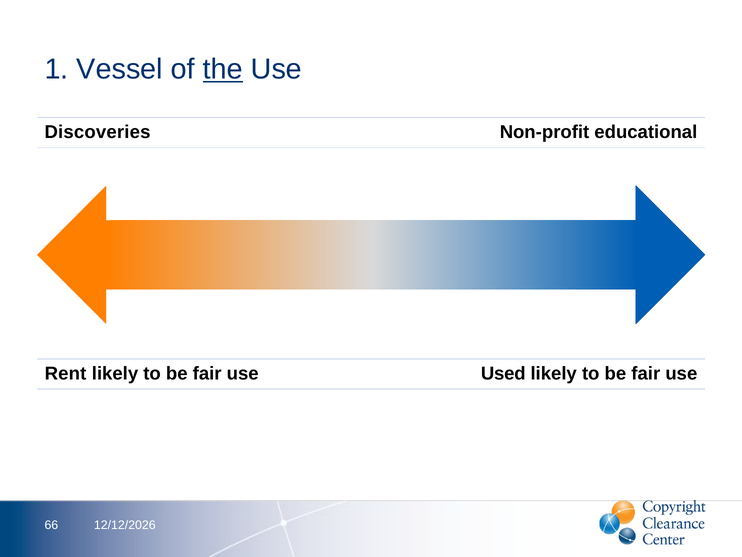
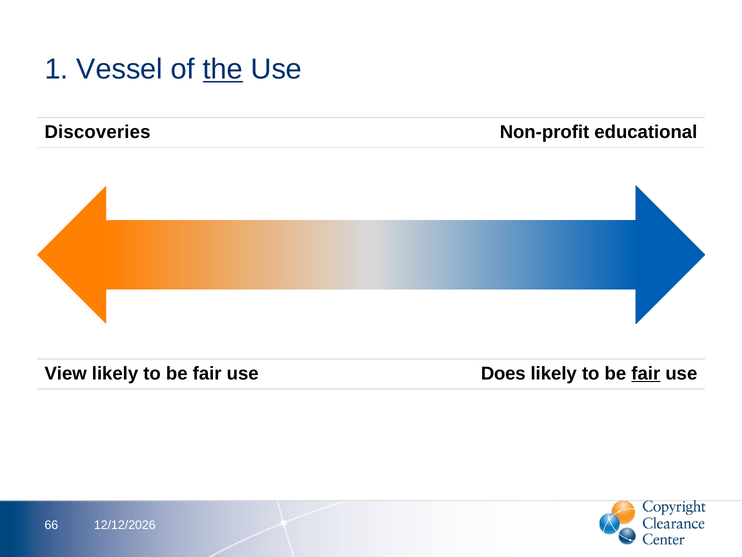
Rent: Rent -> View
Used: Used -> Does
fair at (646, 373) underline: none -> present
